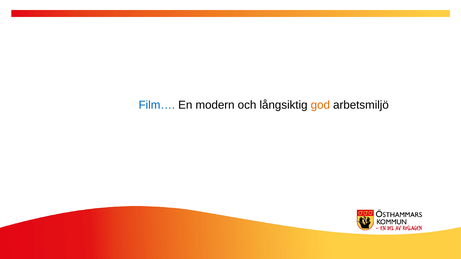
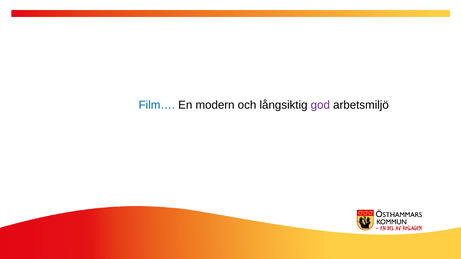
god colour: orange -> purple
